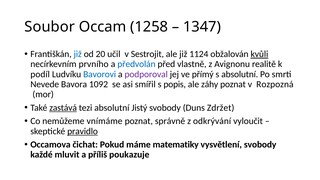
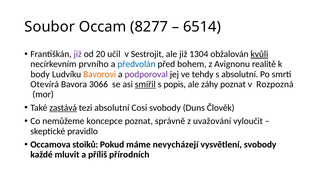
1258: 1258 -> 8277
1347: 1347 -> 6514
již at (78, 54) colour: blue -> purple
1124: 1124 -> 1304
vlastně: vlastně -> bohem
podíl: podíl -> body
Bavorovi colour: blue -> orange
přímý: přímý -> tehdy
Nevede: Nevede -> Otevírá
1092: 1092 -> 3066
smířil underline: none -> present
Jistý: Jistý -> Cosi
Zdržet: Zdržet -> Člověk
vnímáme: vnímáme -> koncepce
odkrývání: odkrývání -> uvažování
pravidlo underline: present -> none
čichat: čichat -> stoiků
matematiky: matematiky -> nevycházejí
poukazuje: poukazuje -> přírodních
